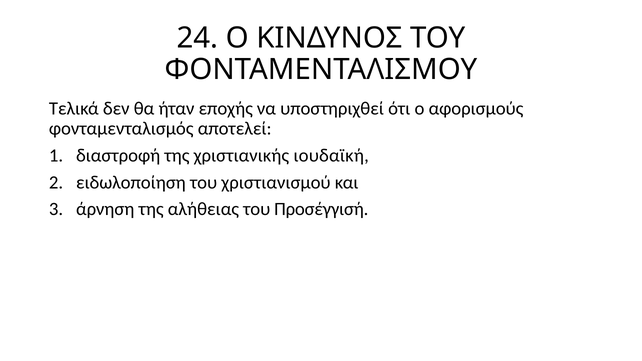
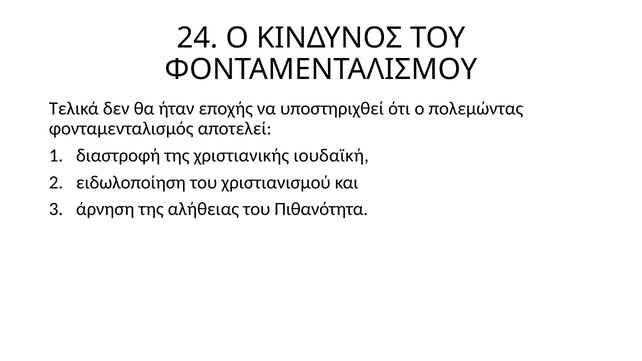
αφορισμούς: αφορισμούς -> πολεμώντας
Προσέγγισή: Προσέγγισή -> Πιθανότητα
